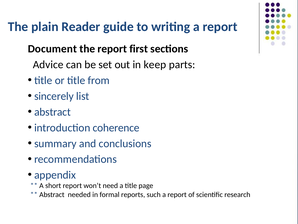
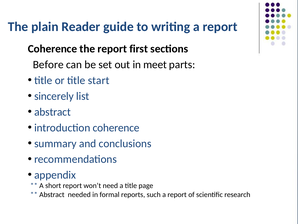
Document at (52, 49): Document -> Coherence
Advice: Advice -> Before
keep: keep -> meet
from: from -> start
